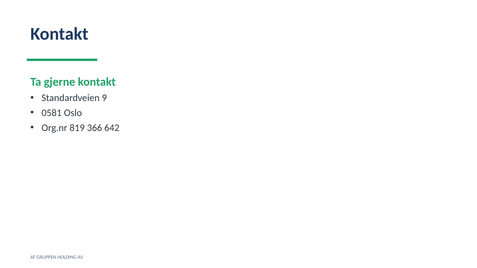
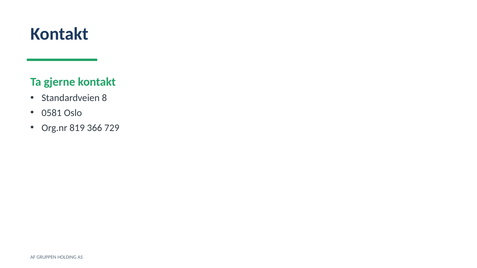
9: 9 -> 8
642: 642 -> 729
